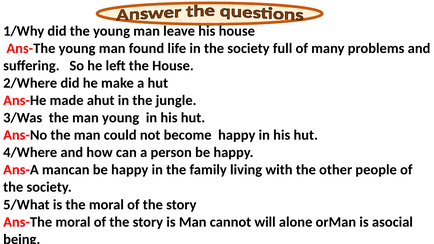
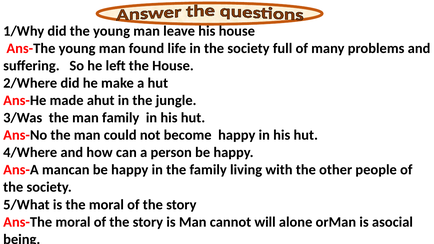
man young: young -> family
